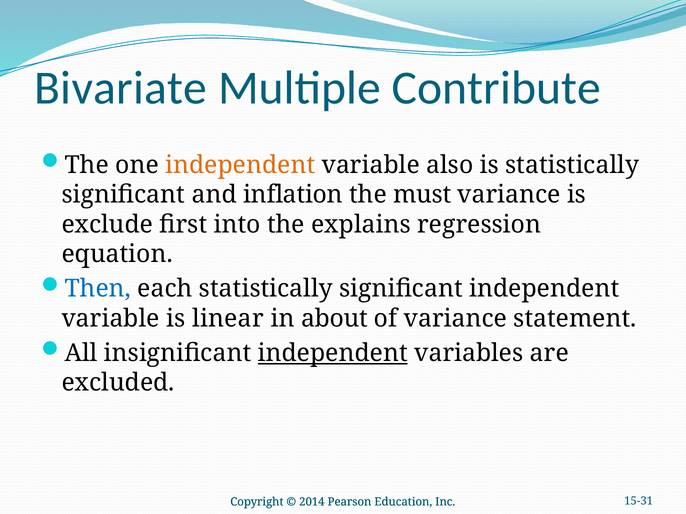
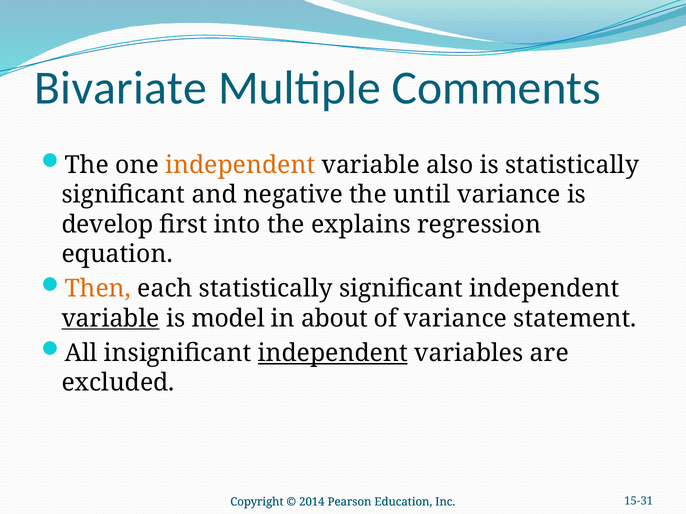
Contribute: Contribute -> Comments
inflation: inflation -> negative
must: must -> until
exclude: exclude -> develop
Then colour: blue -> orange
variable at (111, 319) underline: none -> present
linear: linear -> model
